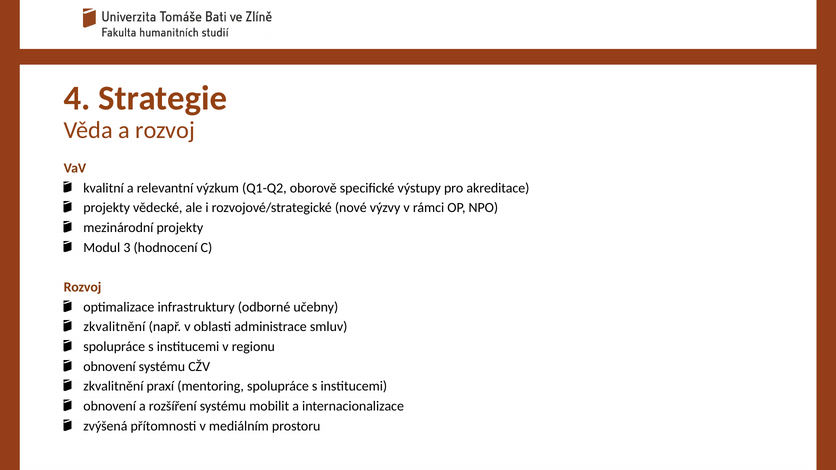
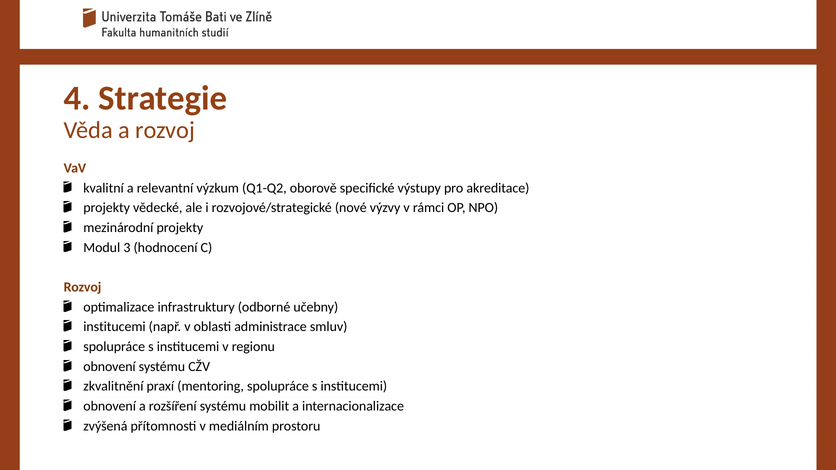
zkvalitnění at (114, 327): zkvalitnění -> institucemi
